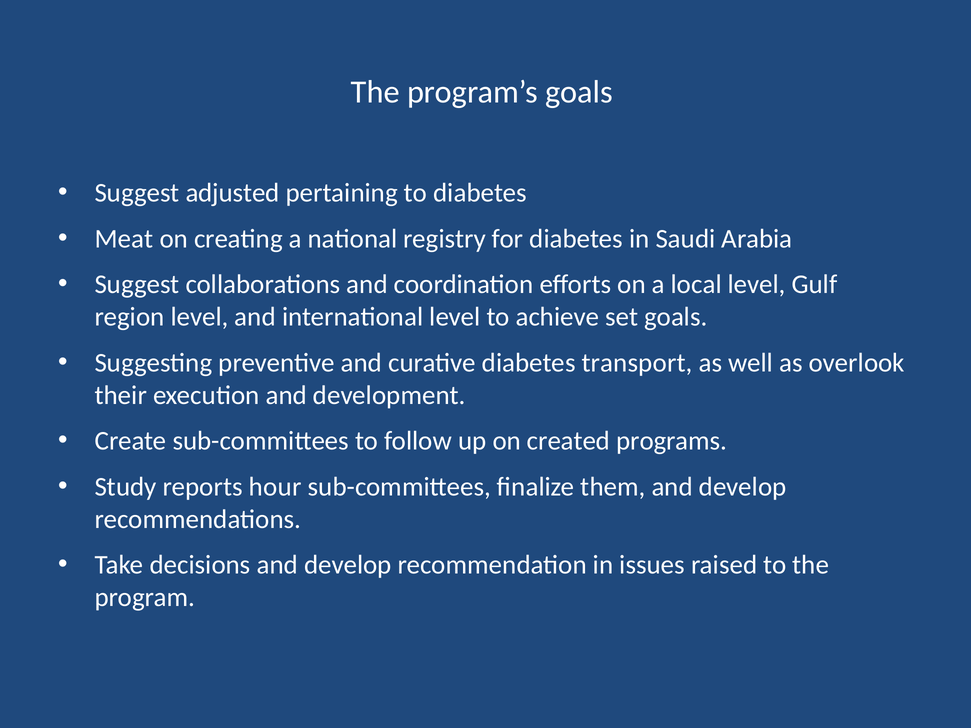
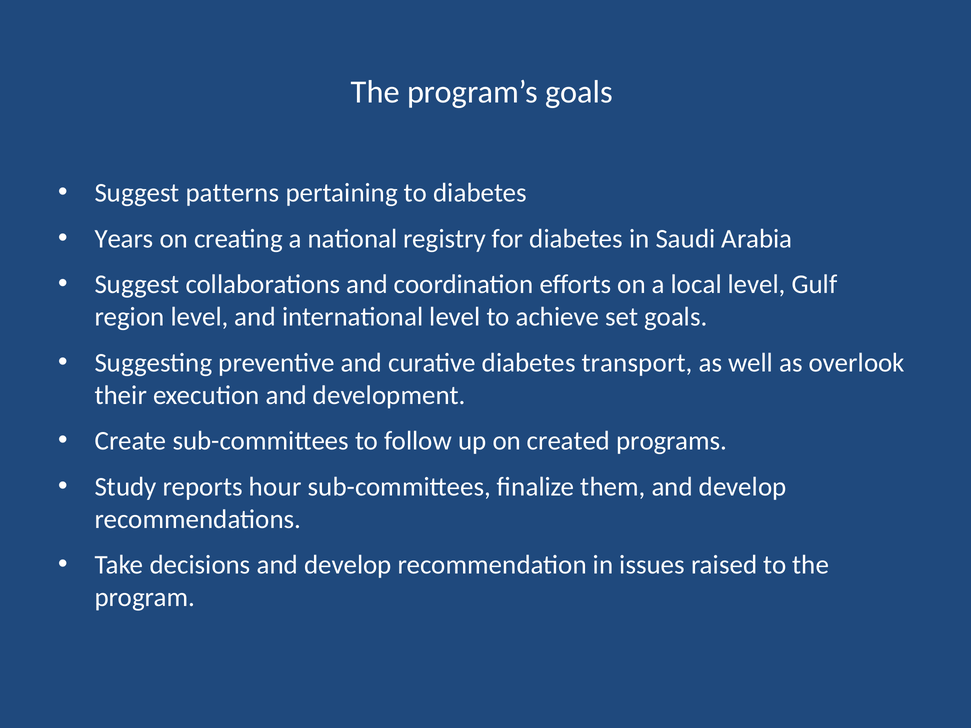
adjusted: adjusted -> patterns
Meat: Meat -> Years
